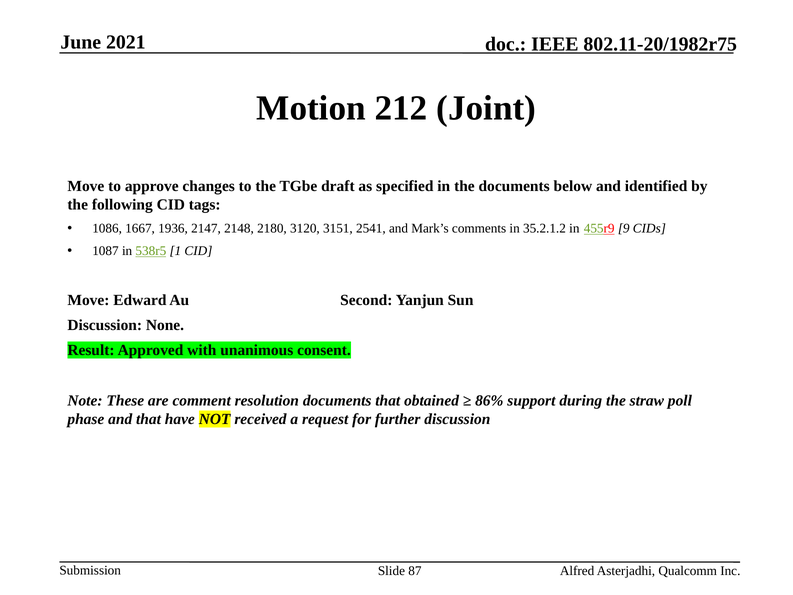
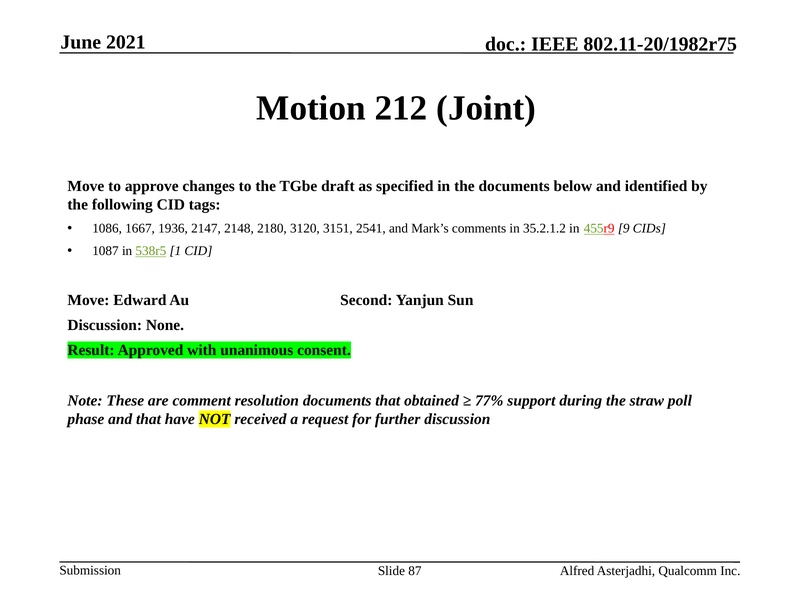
86%: 86% -> 77%
